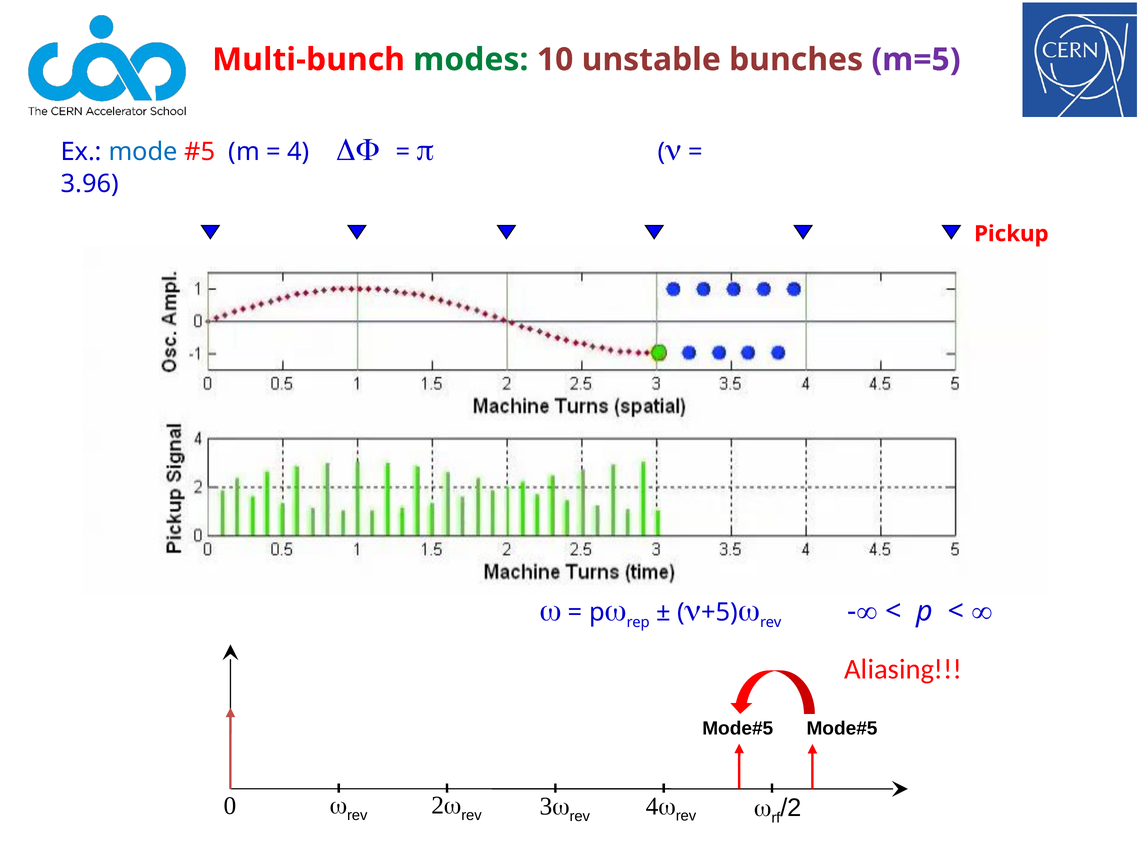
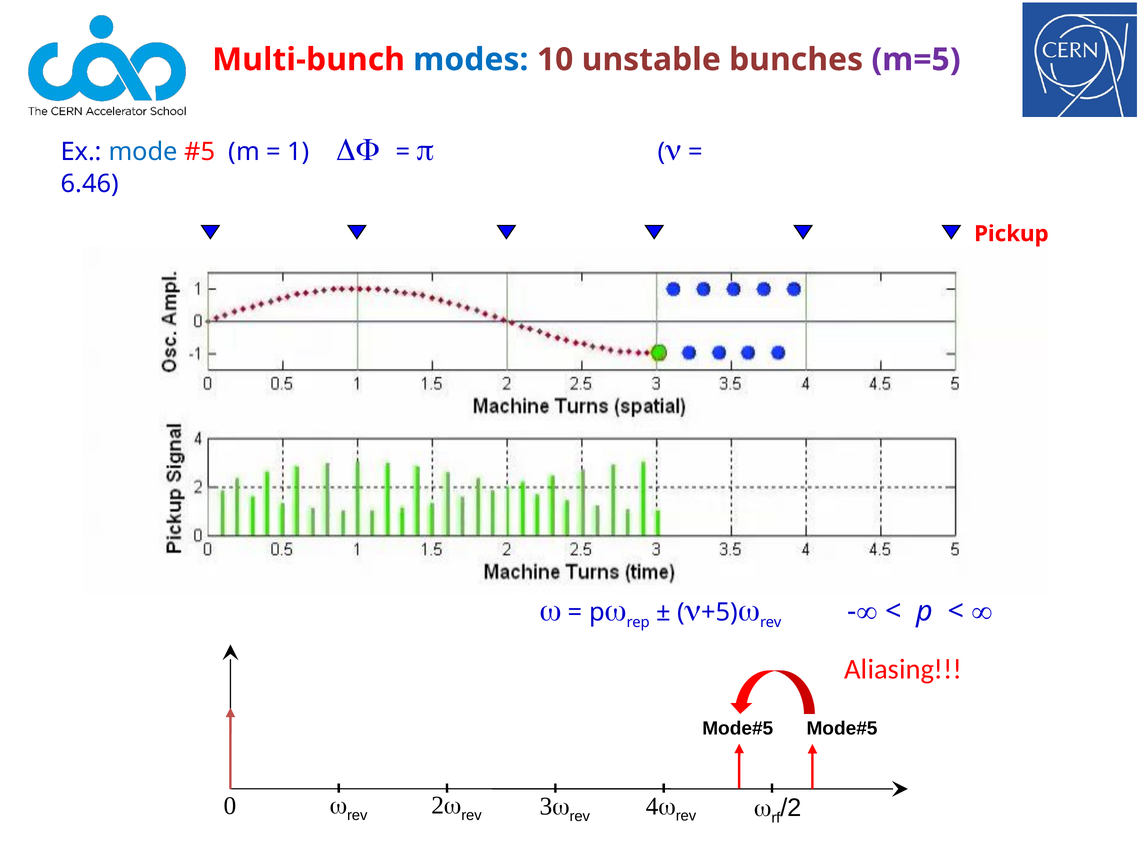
modes colour: green -> blue
4: 4 -> 1
3.96: 3.96 -> 6.46
